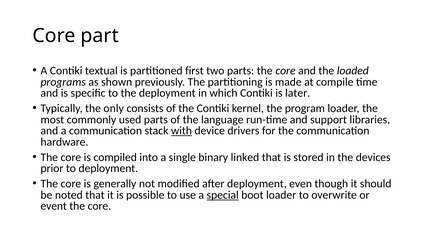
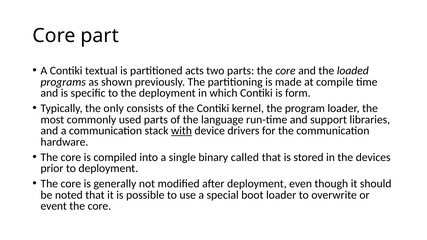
first: first -> acts
later: later -> form
linked: linked -> called
special underline: present -> none
